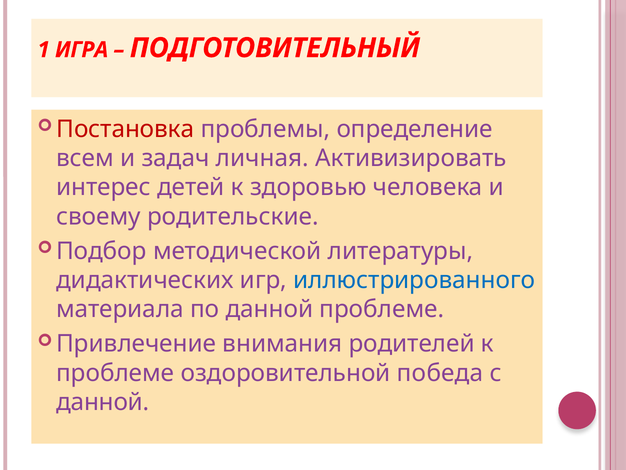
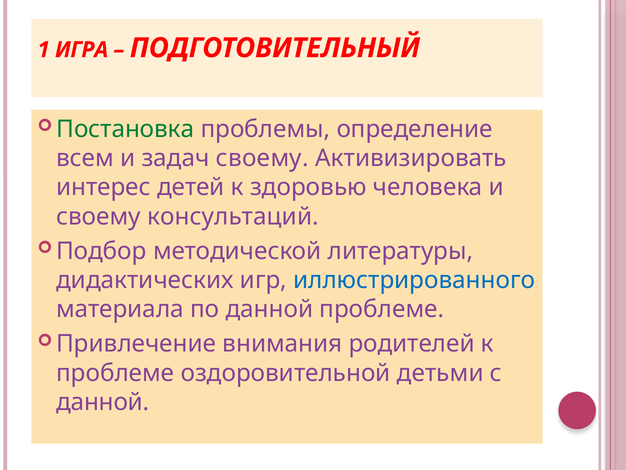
Постановка colour: red -> green
задач личная: личная -> своему
родительские: родительские -> консультаций
победа: победа -> детьми
